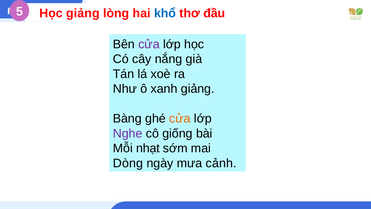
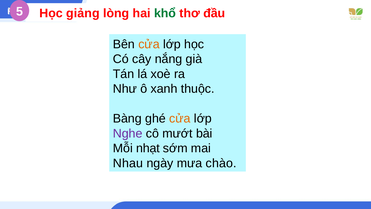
khổ colour: blue -> green
cửa at (149, 44) colour: purple -> orange
xanh giảng: giảng -> thuộc
giống: giống -> mướt
Dòng: Dòng -> Nhau
cảnh: cảnh -> chào
